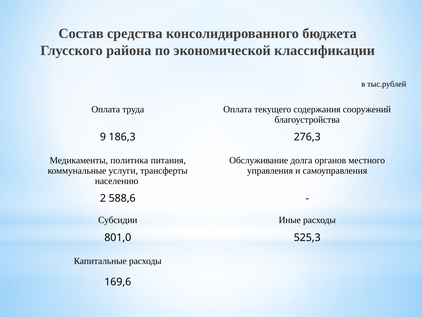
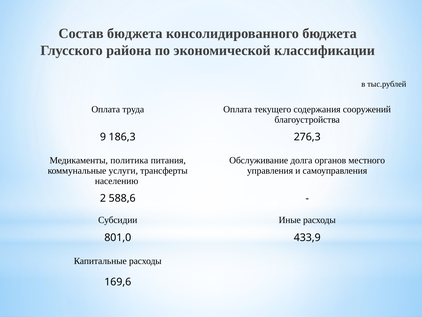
Состав средства: средства -> бюджета
525,3: 525,3 -> 433,9
